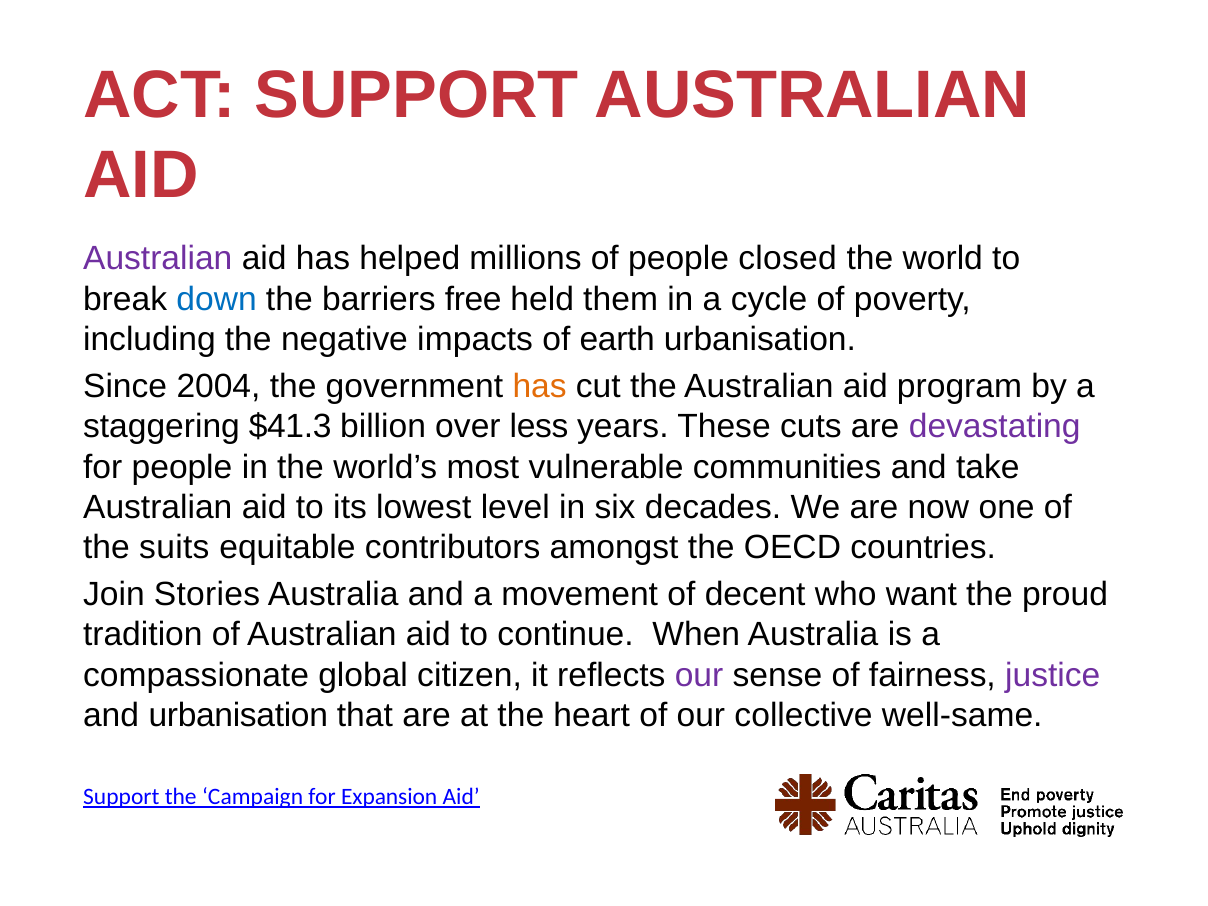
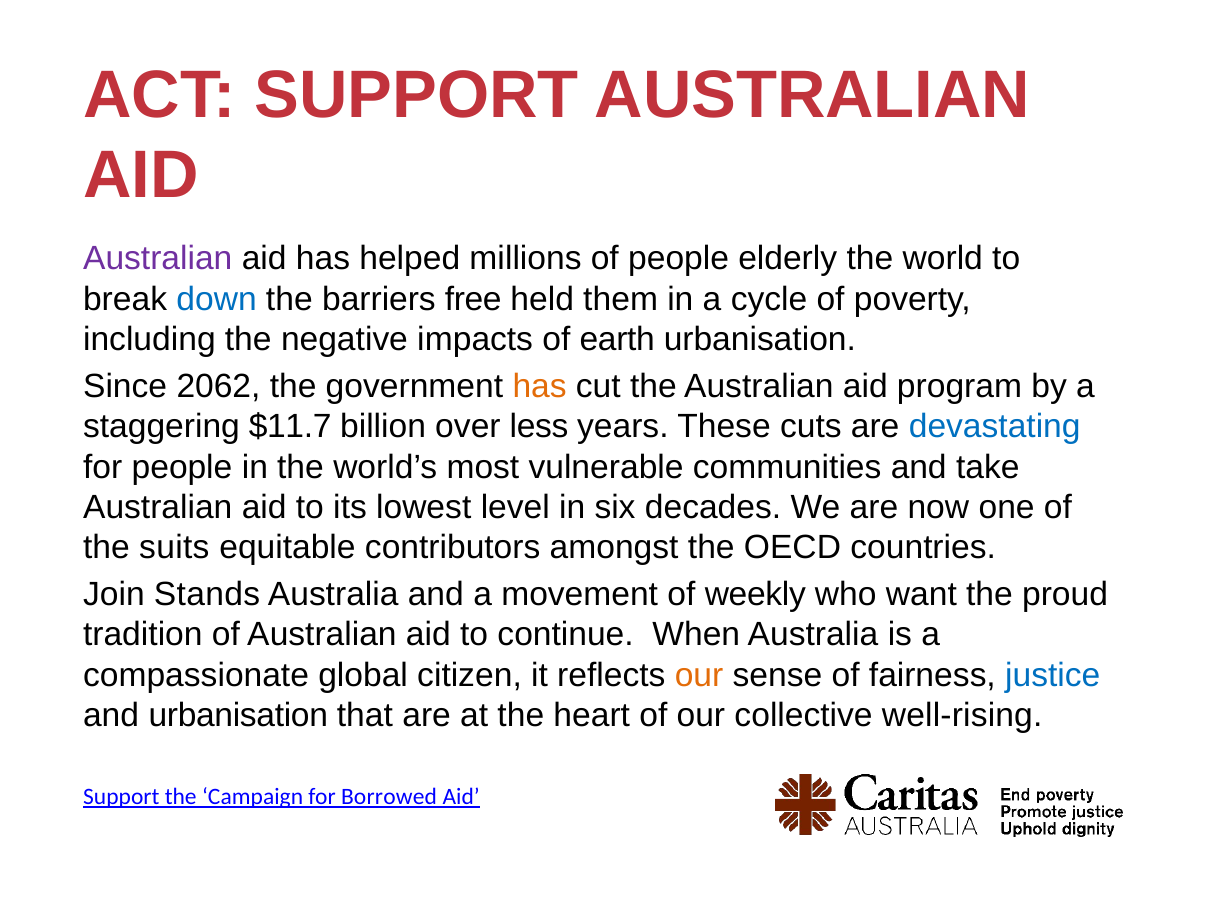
closed: closed -> elderly
2004: 2004 -> 2062
$41.3: $41.3 -> $11.7
devastating colour: purple -> blue
Stories: Stories -> Stands
decent: decent -> weekly
our at (699, 675) colour: purple -> orange
justice colour: purple -> blue
well-same: well-same -> well-rising
Expansion: Expansion -> Borrowed
